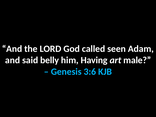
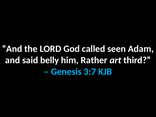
Having: Having -> Rather
male: male -> third
3:6: 3:6 -> 3:7
